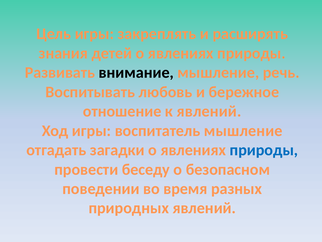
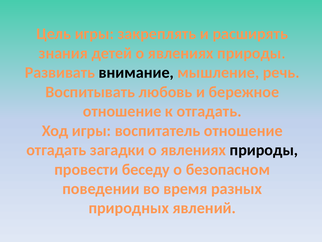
к явлений: явлений -> отгадать
воспитатель мышление: мышление -> отношение
природы at (264, 150) colour: blue -> black
